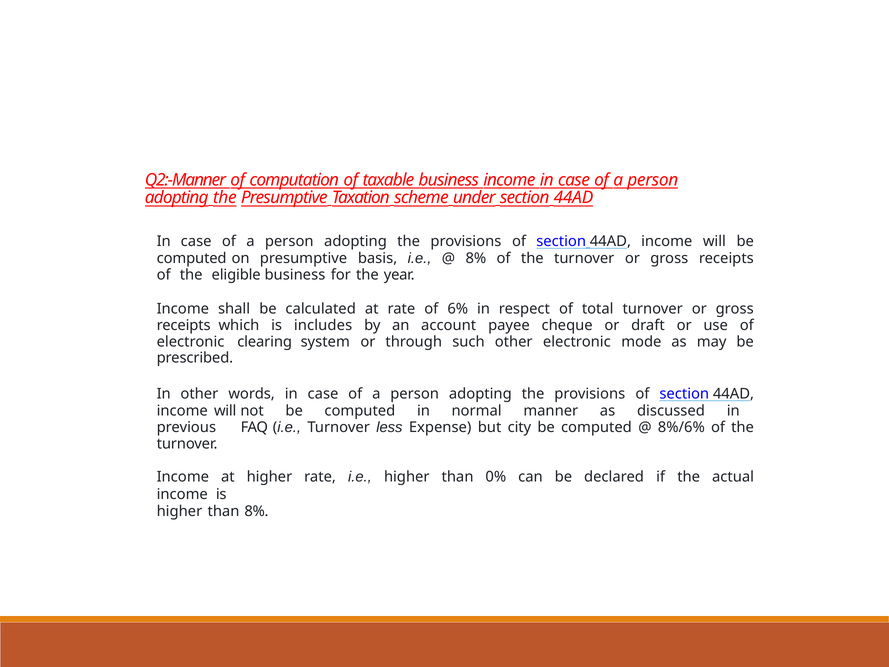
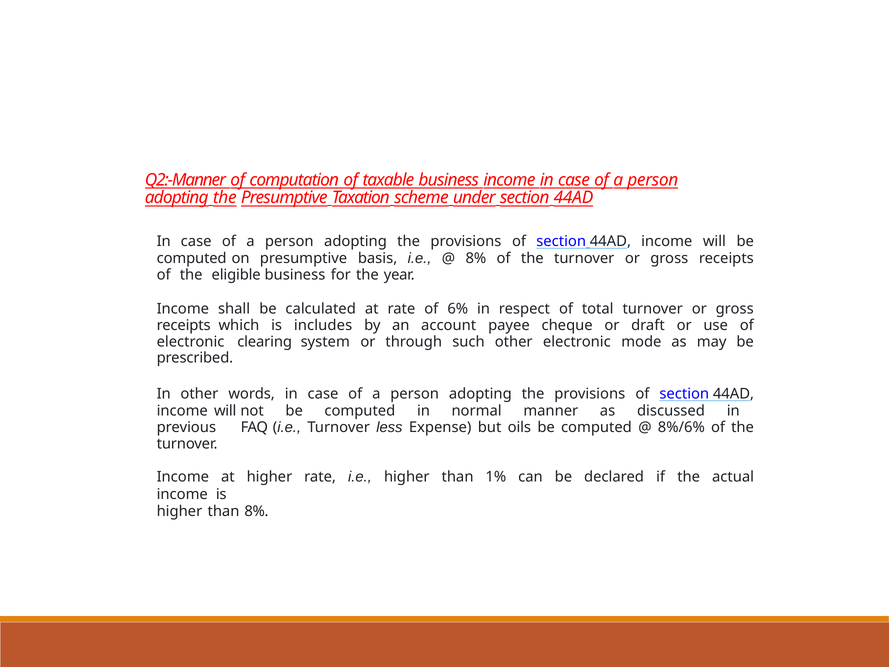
city: city -> oils
0%: 0% -> 1%
